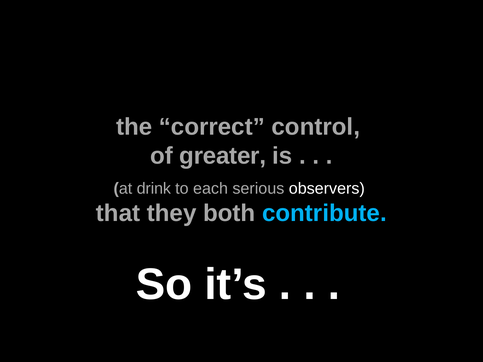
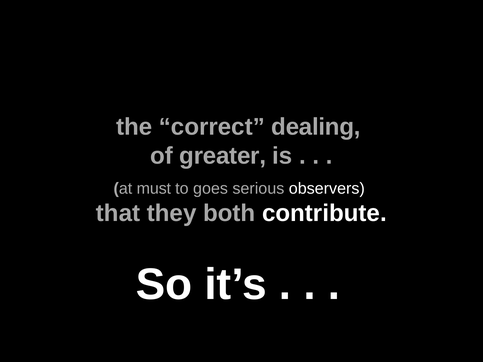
control: control -> dealing
drink: drink -> must
each: each -> goes
contribute colour: light blue -> white
